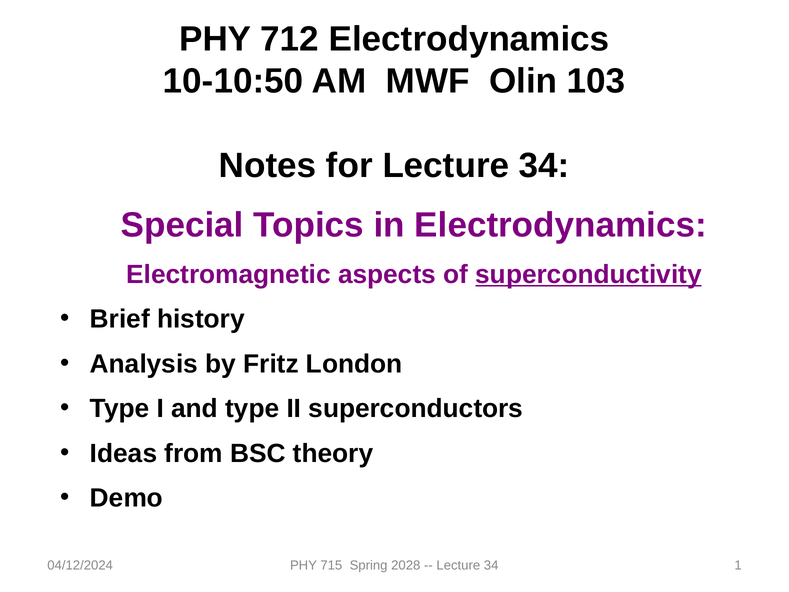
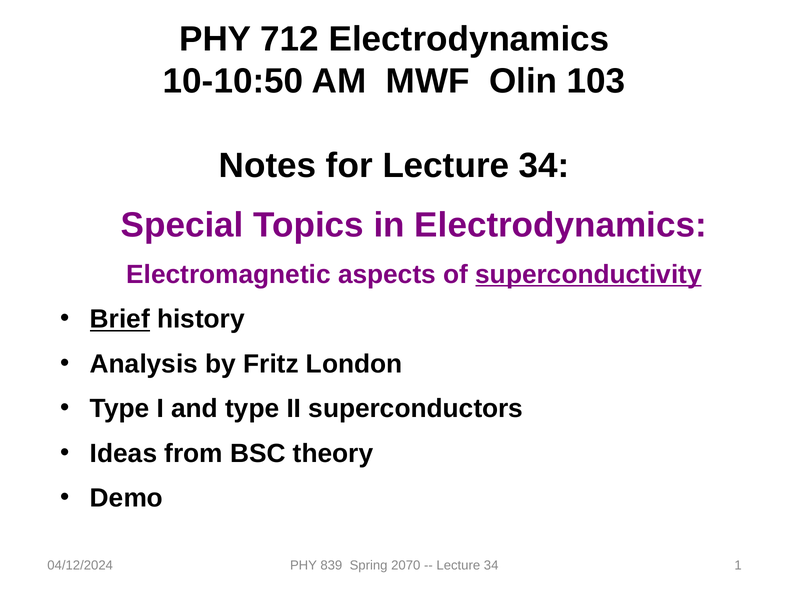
Brief underline: none -> present
715: 715 -> 839
2028: 2028 -> 2070
